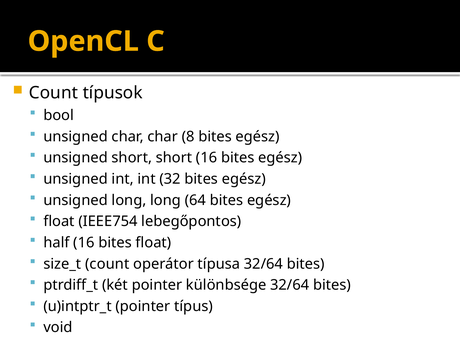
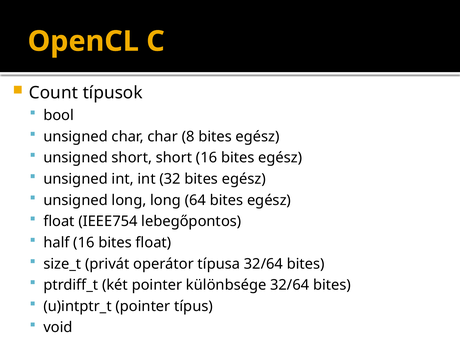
size_t count: count -> privát
